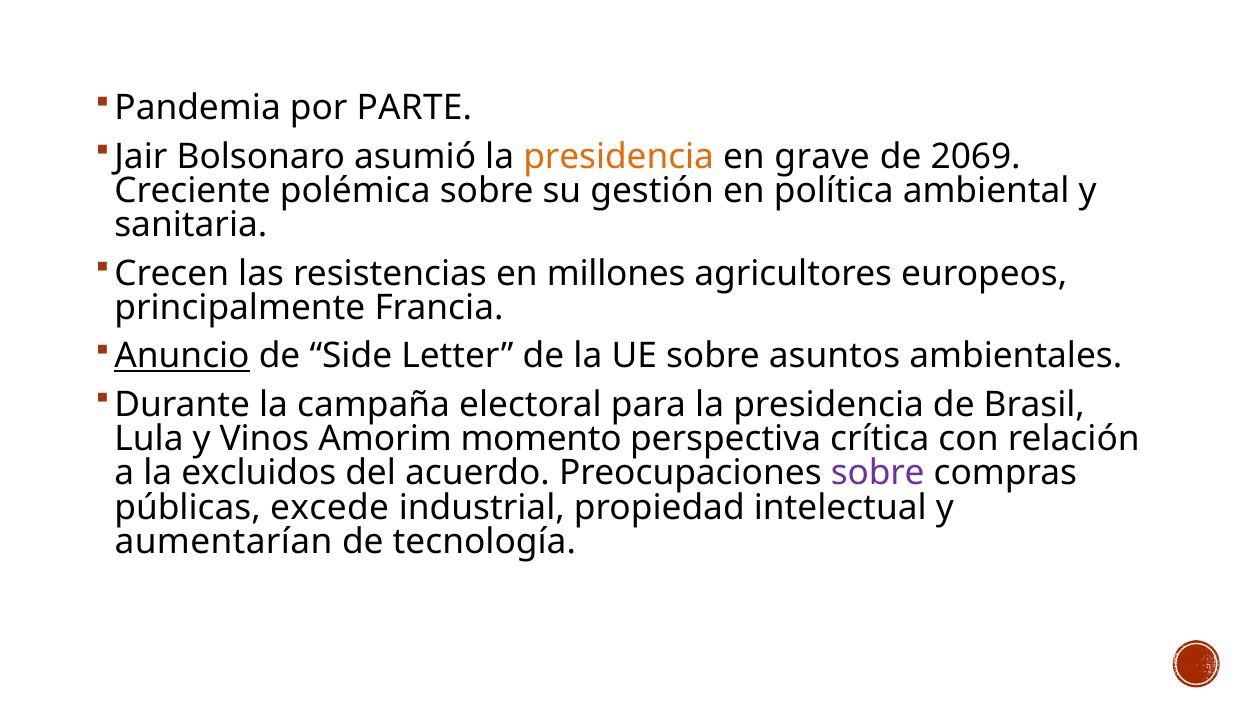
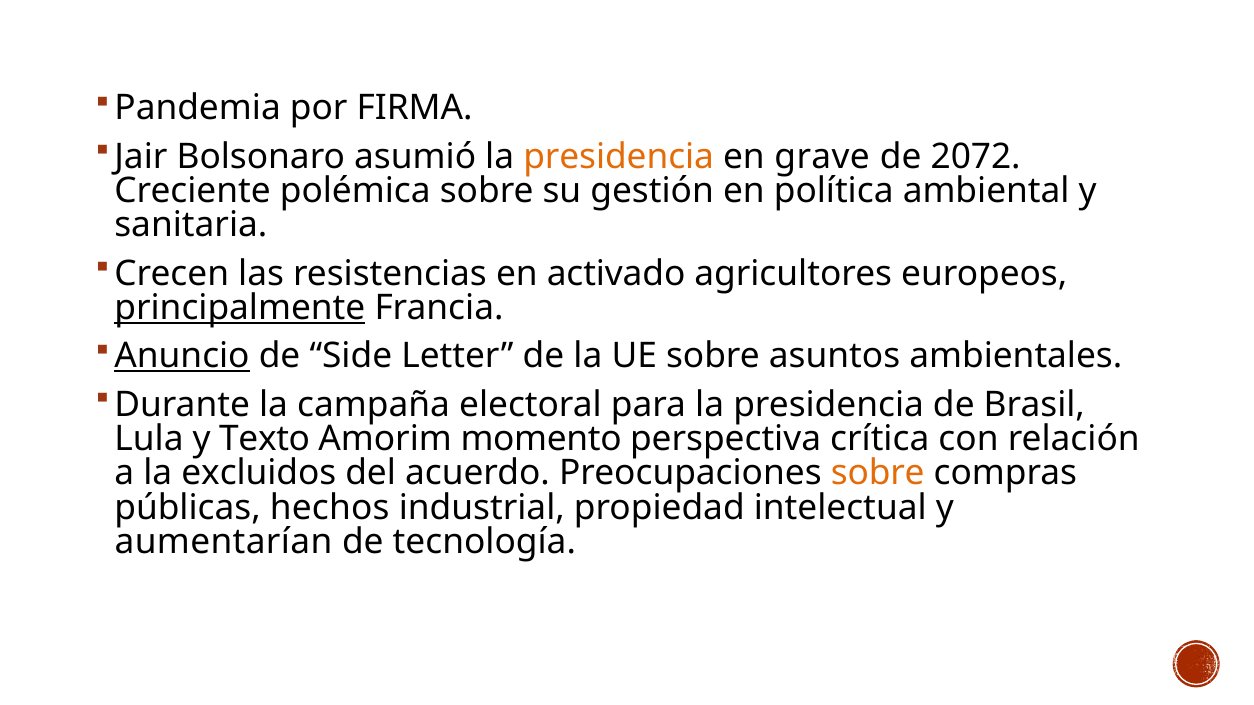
PARTE: PARTE -> FIRMA
2069: 2069 -> 2072
millones: millones -> activado
principalmente underline: none -> present
Vinos: Vinos -> Texto
sobre at (878, 473) colour: purple -> orange
excede: excede -> hechos
